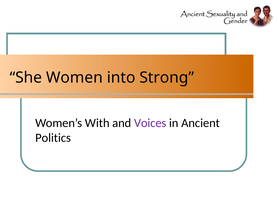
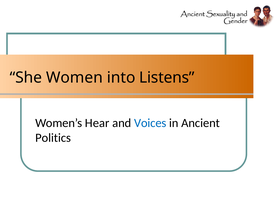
Strong: Strong -> Listens
With: With -> Hear
Voices colour: purple -> blue
